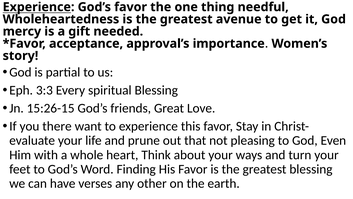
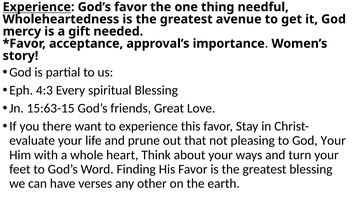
3:3: 3:3 -> 4:3
15:26-15: 15:26-15 -> 15:63-15
God Even: Even -> Your
